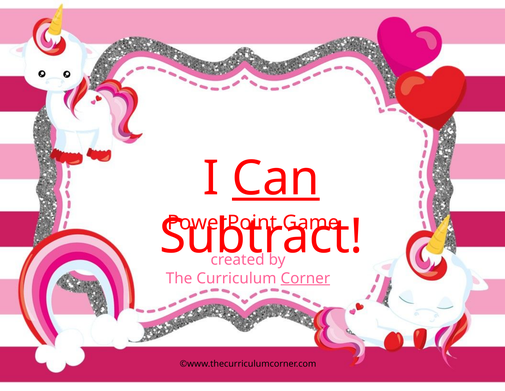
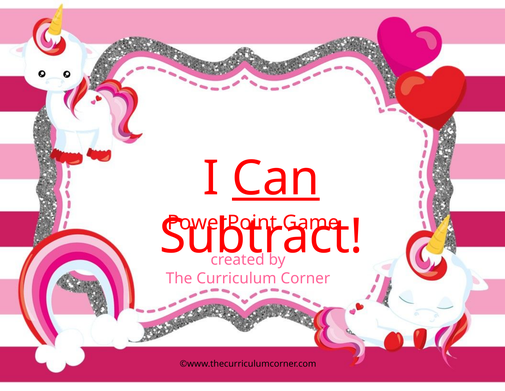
Corner underline: present -> none
